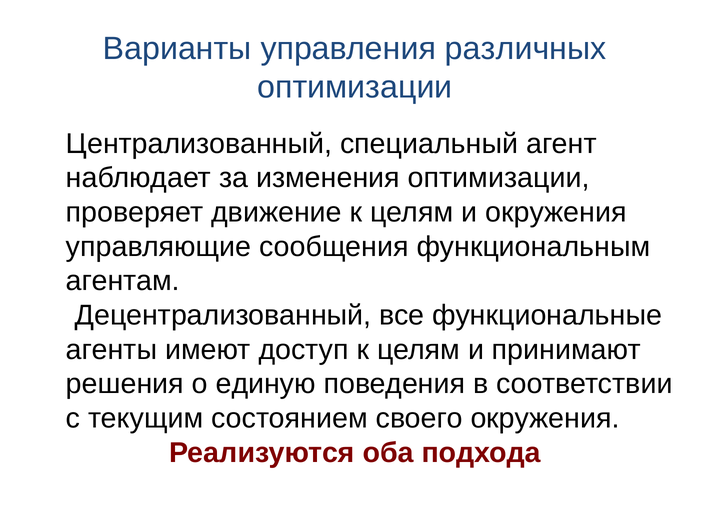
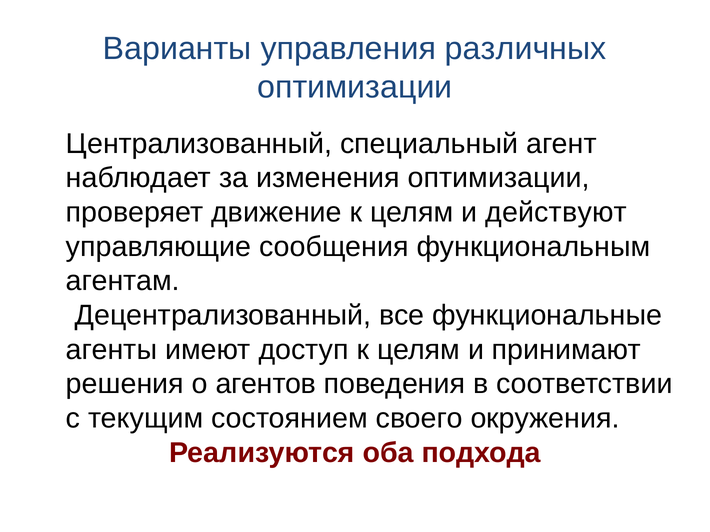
и окружения: окружения -> действуют
единую: единую -> агентов
